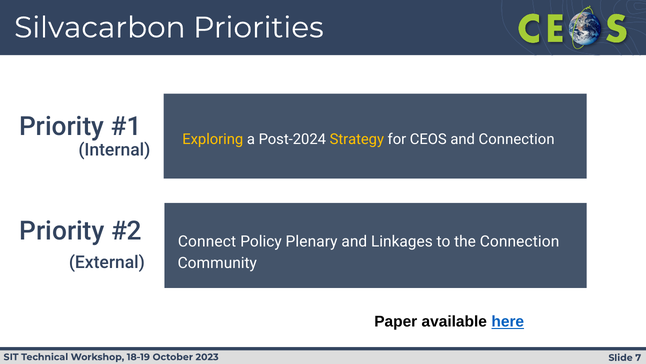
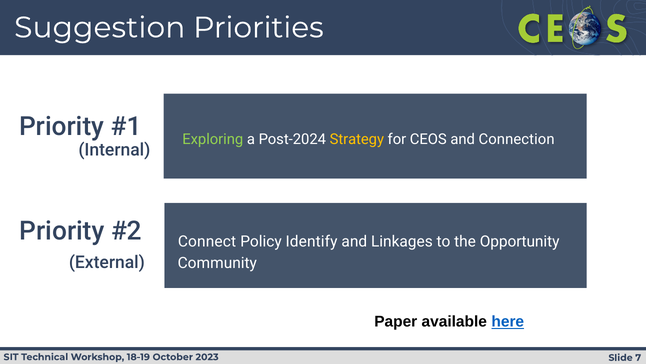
Silvacarbon: Silvacarbon -> Suggestion
Exploring colour: yellow -> light green
Plenary: Plenary -> Identify
the Connection: Connection -> Opportunity
